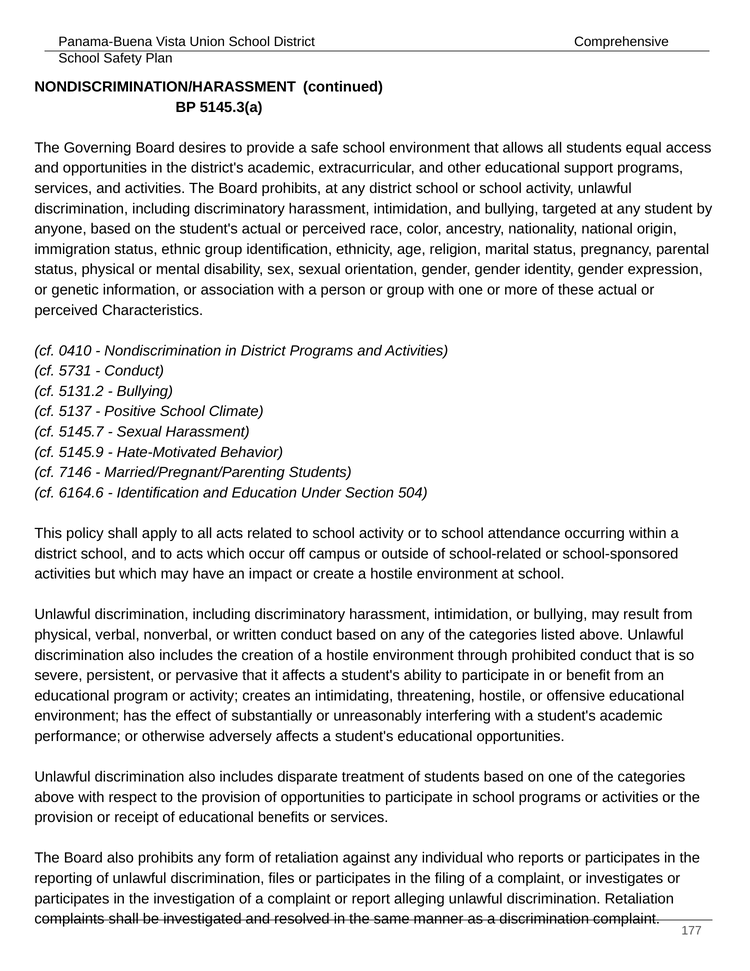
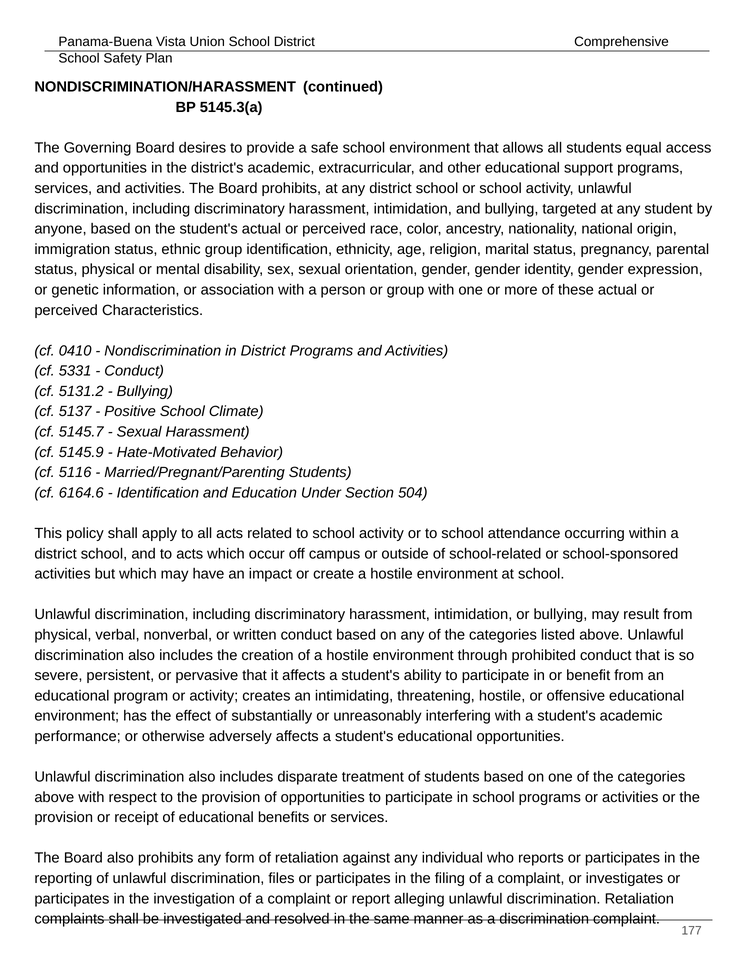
5731: 5731 -> 5331
7146: 7146 -> 5116
